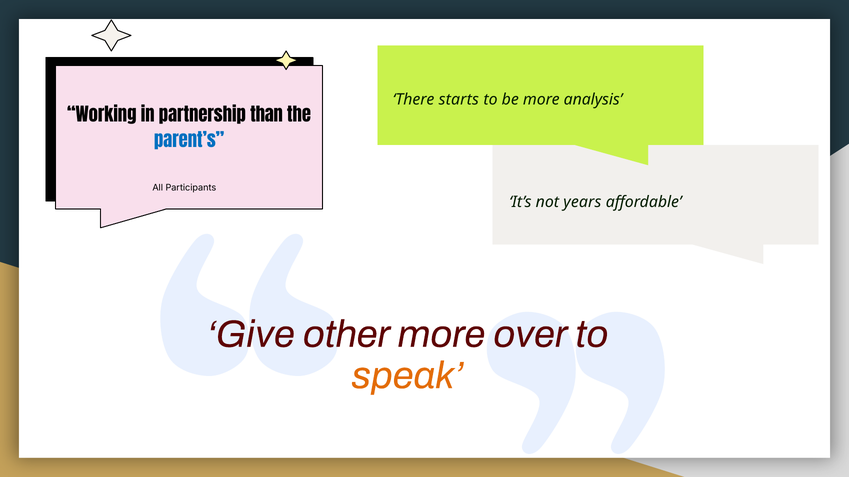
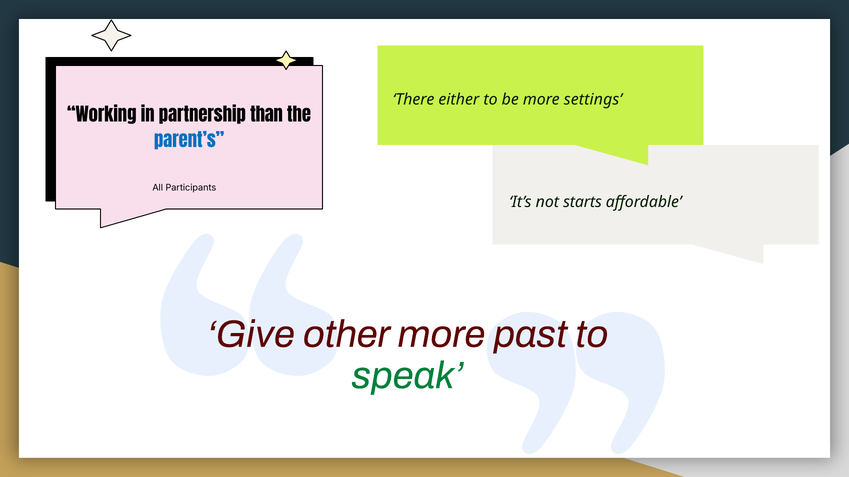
starts: starts -> either
analysis: analysis -> settings
years: years -> starts
over: over -> past
speak colour: orange -> green
